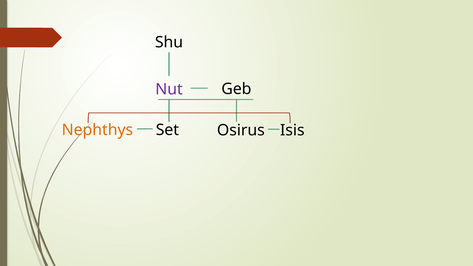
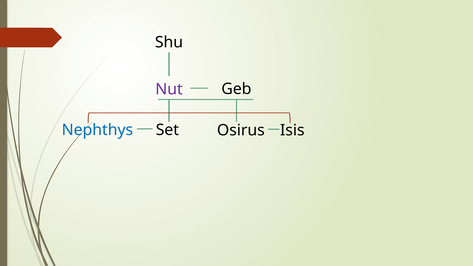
Nephthys colour: orange -> blue
